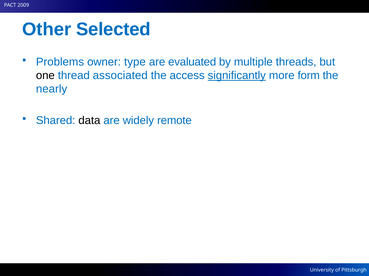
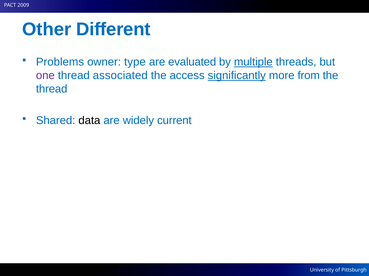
Selected: Selected -> Different
multiple underline: none -> present
one colour: black -> purple
form: form -> from
nearly at (52, 89): nearly -> thread
remote: remote -> current
